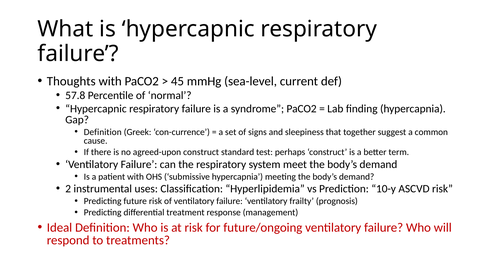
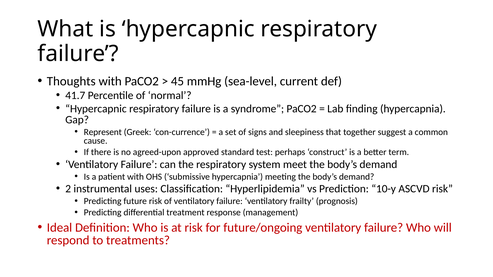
57.8: 57.8 -> 41.7
Definition at (103, 132): Definition -> Represent
agreed-upon construct: construct -> approved
